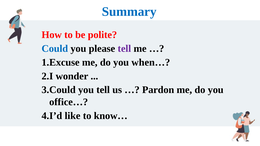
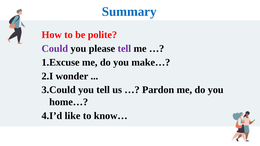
Could colour: blue -> purple
when…: when… -> make…
office…: office… -> home…
